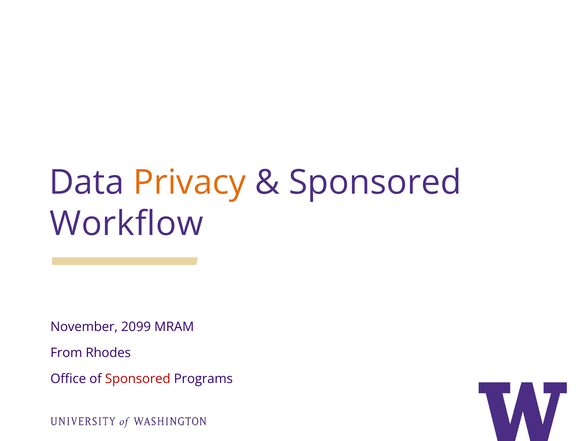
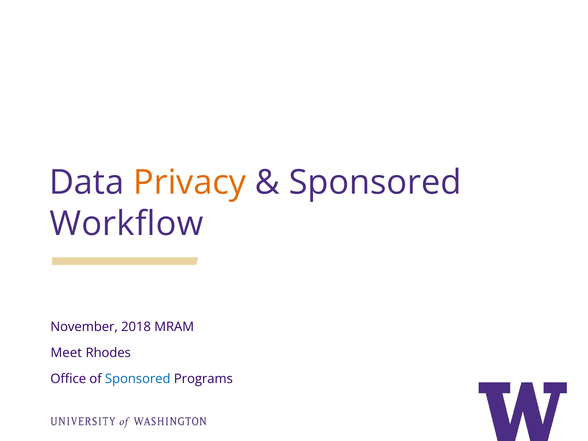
2099: 2099 -> 2018
From: From -> Meet
Sponsored at (138, 379) colour: red -> blue
